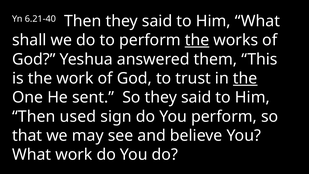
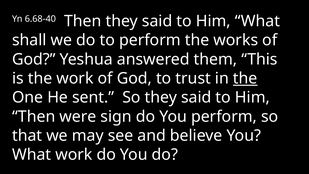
6.21-40: 6.21-40 -> 6.68-40
the at (197, 40) underline: present -> none
used: used -> were
